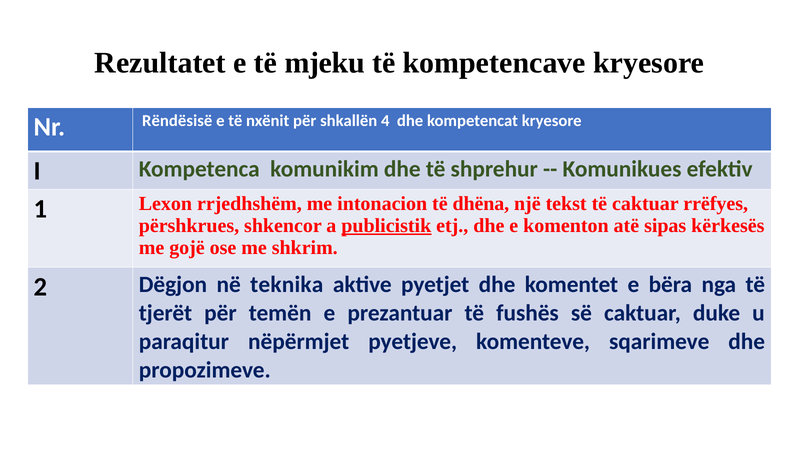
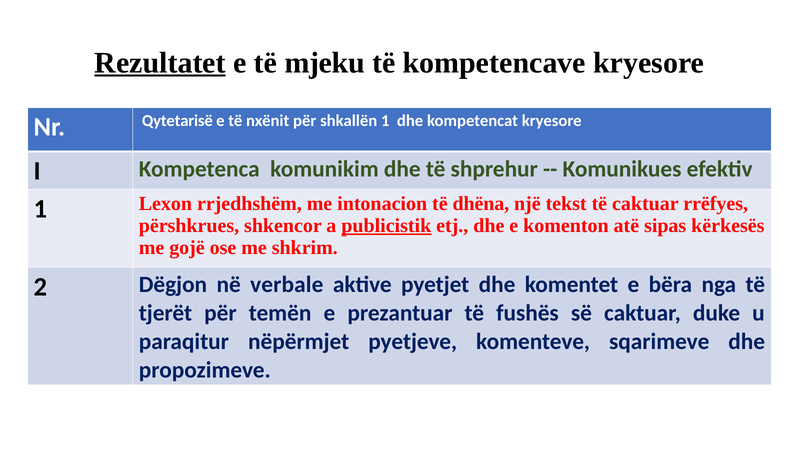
Rezultatet underline: none -> present
Rëndësisë: Rëndësisë -> Qytetarisë
shkallën 4: 4 -> 1
teknika: teknika -> verbale
